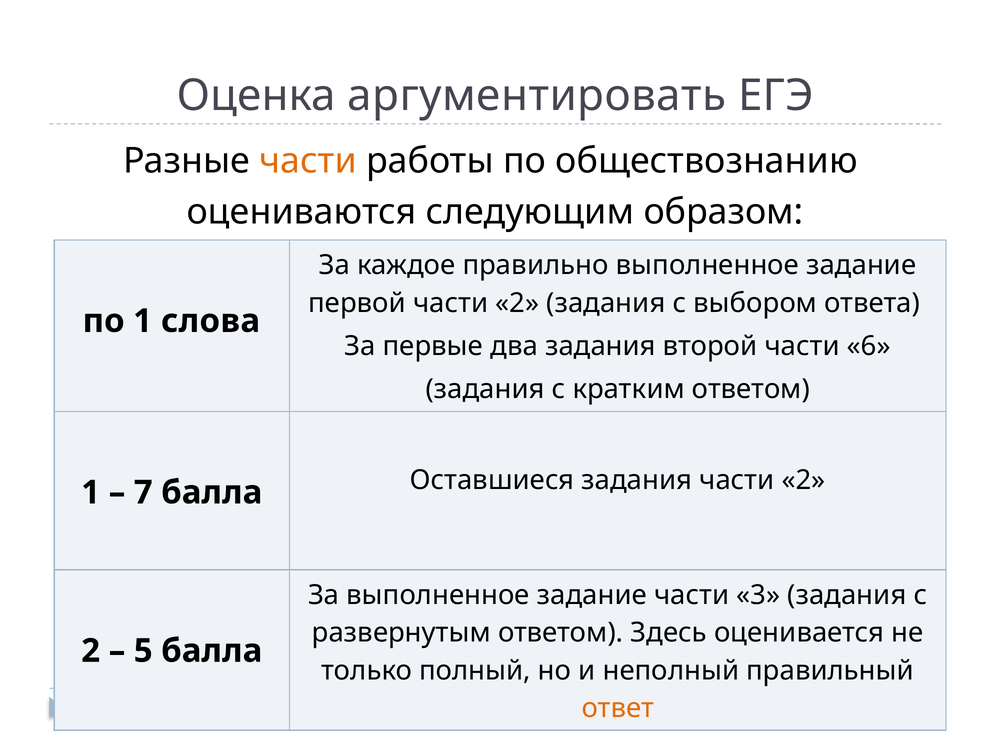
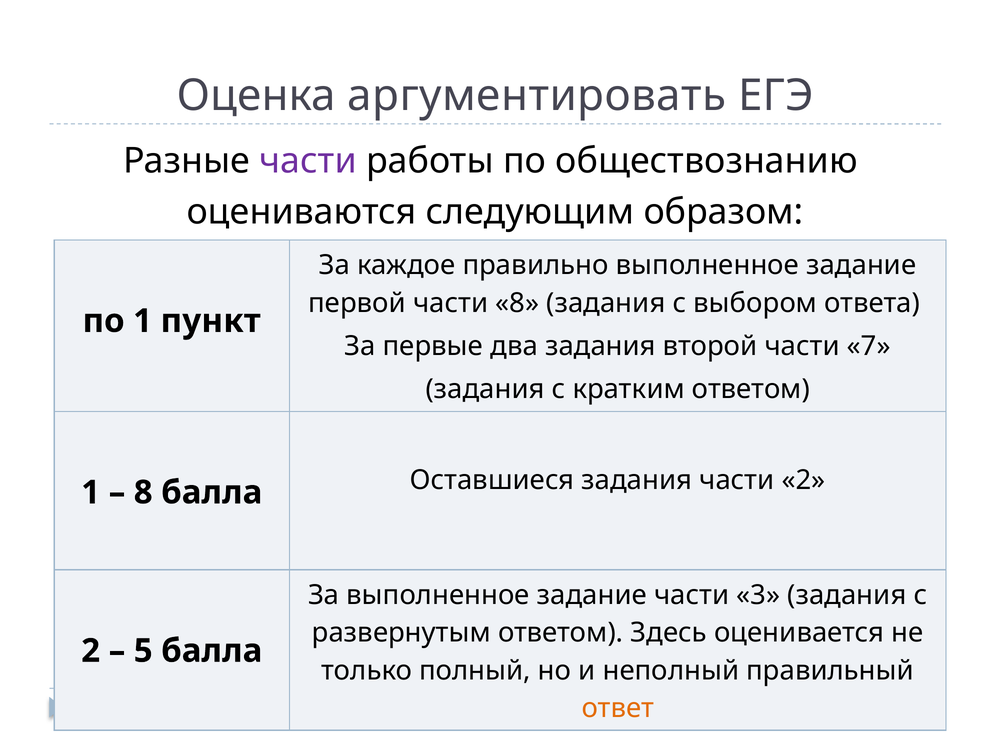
части at (308, 161) colour: orange -> purple
первой части 2: 2 -> 8
слова: слова -> пункт
6: 6 -> 7
7 at (143, 493): 7 -> 8
